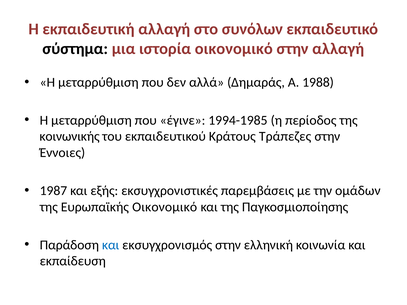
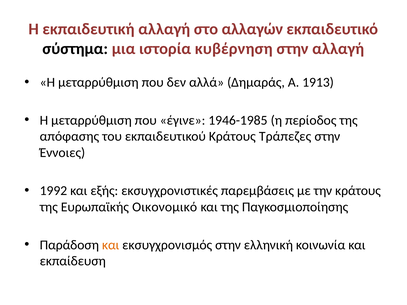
συνόλων: συνόλων -> αλλαγών
ιστορία οικονομικό: οικονομικό -> κυβέρνηση
1988: 1988 -> 1913
1994-1985: 1994-1985 -> 1946-1985
κοινωνικής: κοινωνικής -> απόφασης
1987: 1987 -> 1992
την ομάδων: ομάδων -> κράτους
και at (111, 245) colour: blue -> orange
